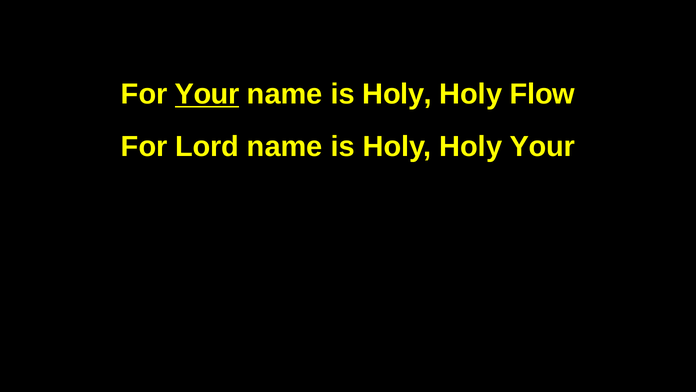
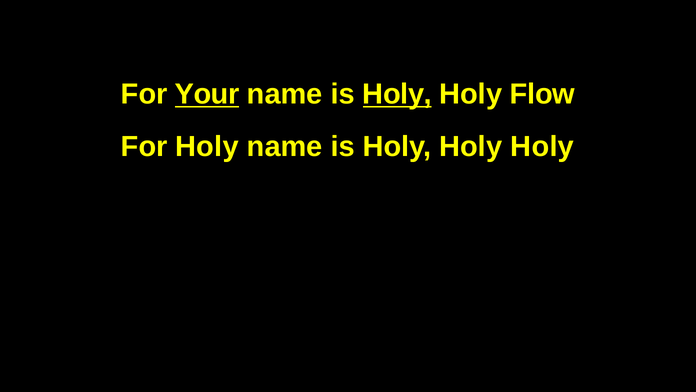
Holy at (397, 94) underline: none -> present
For Lord: Lord -> Holy
Holy Holy Your: Your -> Holy
